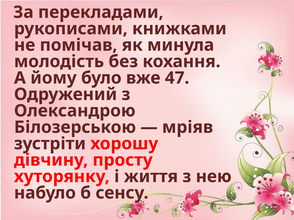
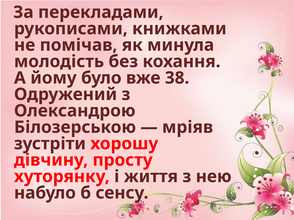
47: 47 -> 38
